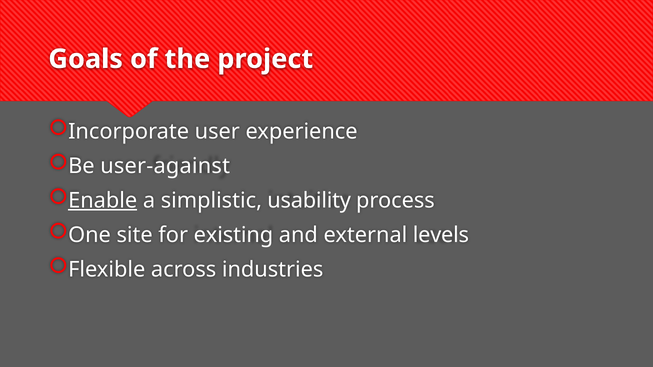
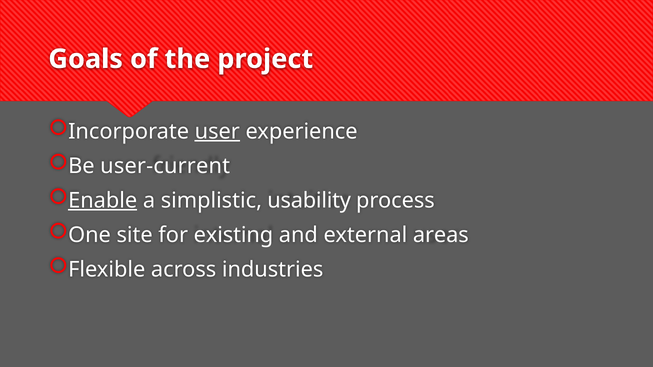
user underline: none -> present
user-against: user-against -> user-current
levels: levels -> areas
